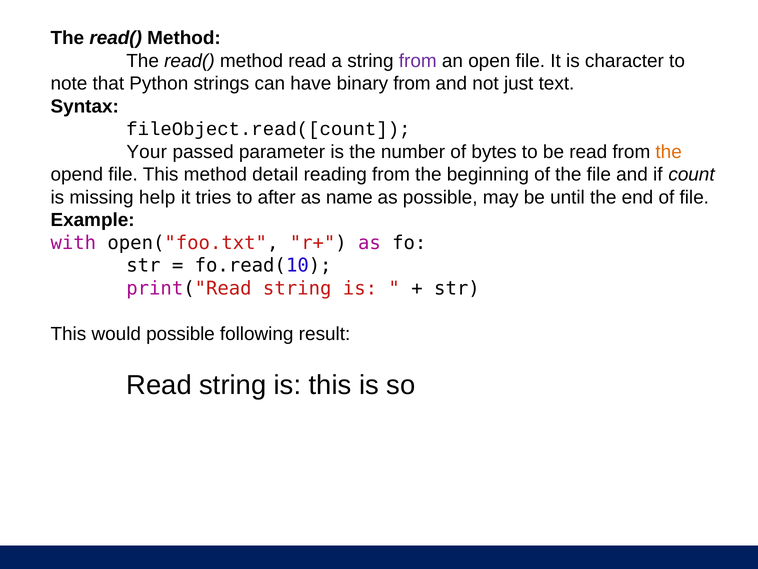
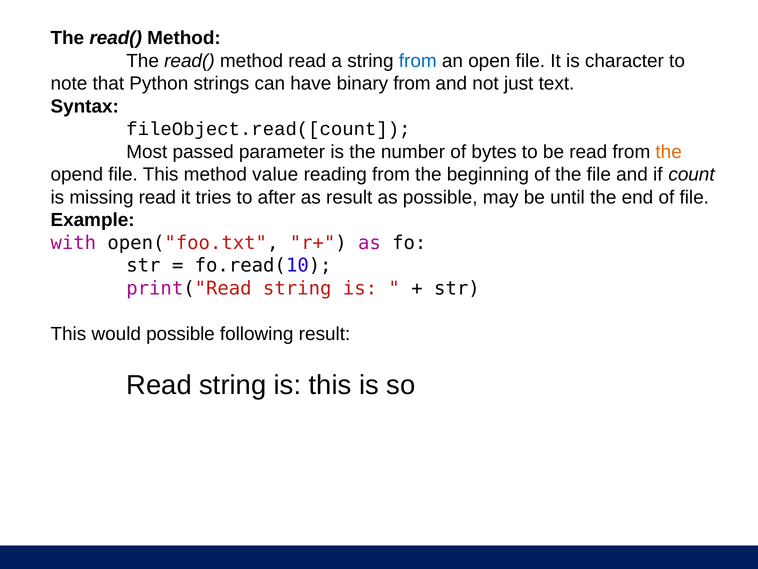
from at (418, 61) colour: purple -> blue
Your: Your -> Most
detail: detail -> value
missing help: help -> read
as name: name -> result
